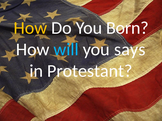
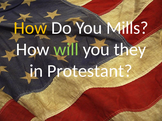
Born: Born -> Mills
will colour: light blue -> light green
says: says -> they
